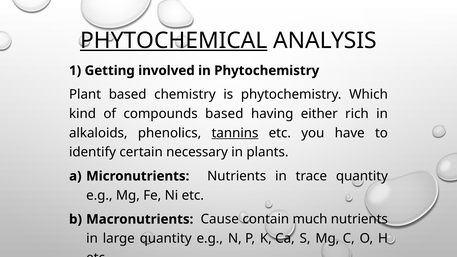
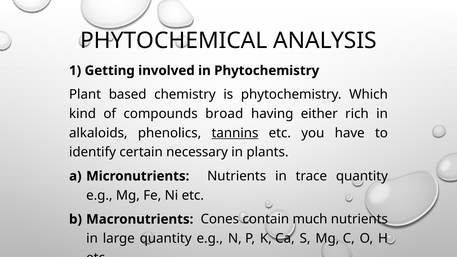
PHYTOCHEMICAL underline: present -> none
compounds based: based -> broad
Cause: Cause -> Cones
